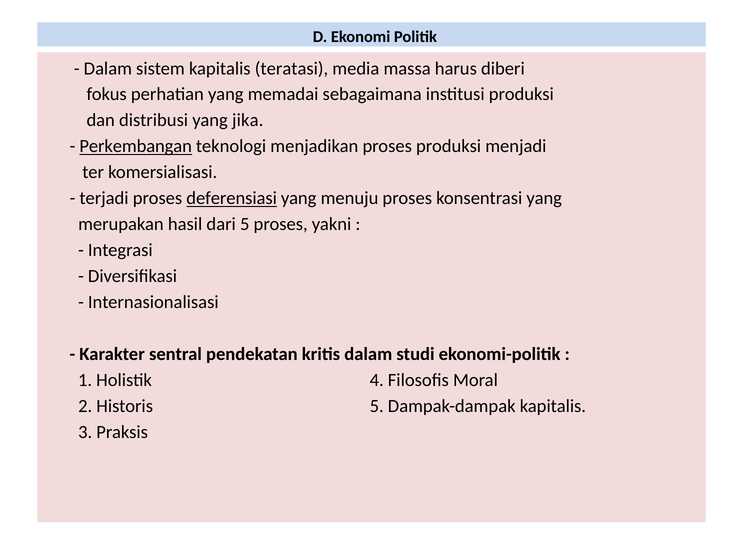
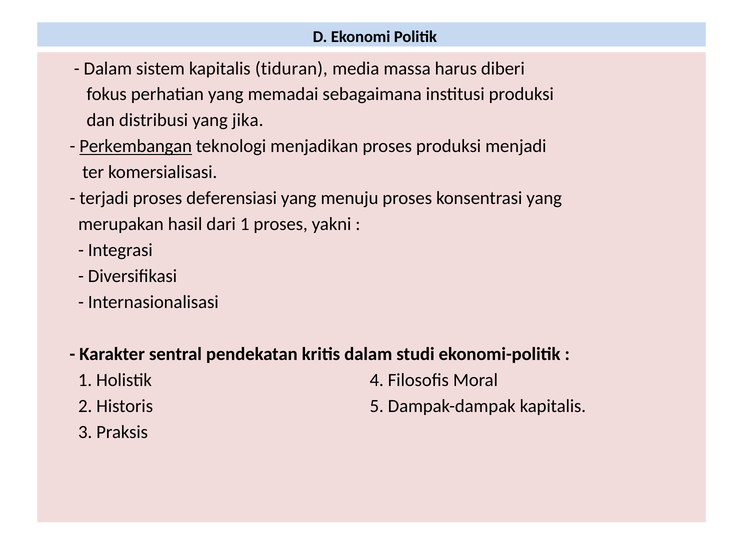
teratasi: teratasi -> tiduran
deferensiasi underline: present -> none
dari 5: 5 -> 1
